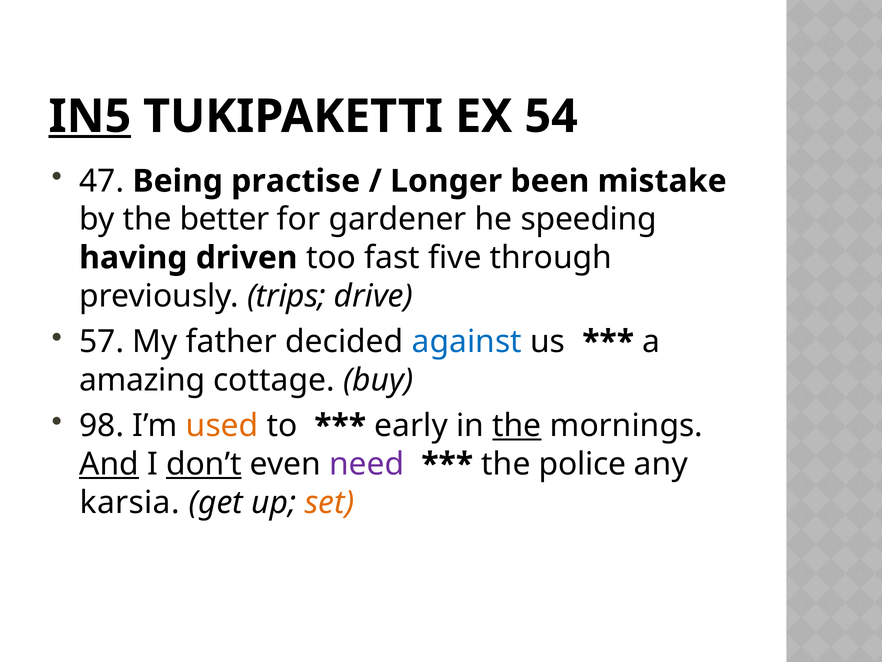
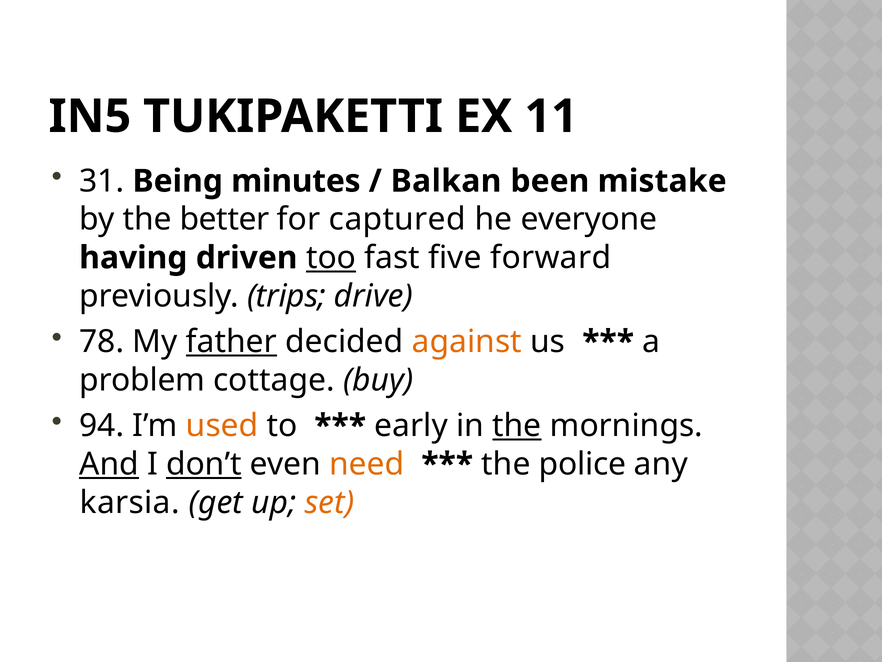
IN5 underline: present -> none
54: 54 -> 11
47: 47 -> 31
practise: practise -> minutes
Longer: Longer -> Balkan
gardener: gardener -> captured
speeding: speeding -> everyone
too underline: none -> present
through: through -> forward
57: 57 -> 78
father underline: none -> present
against colour: blue -> orange
amazing: amazing -> problem
98: 98 -> 94
need colour: purple -> orange
